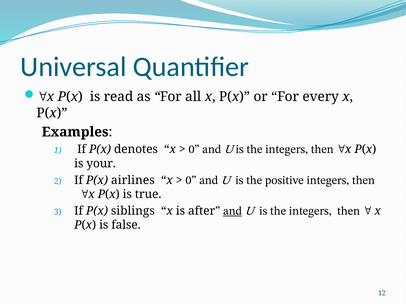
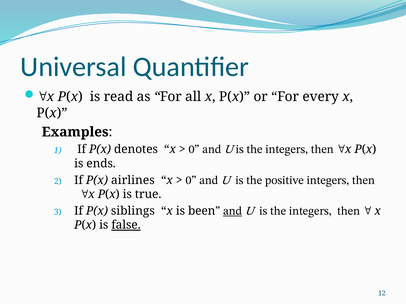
your: your -> ends
after: after -> been
false underline: none -> present
